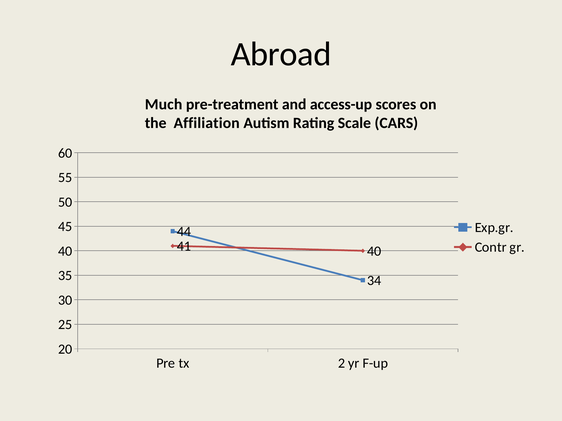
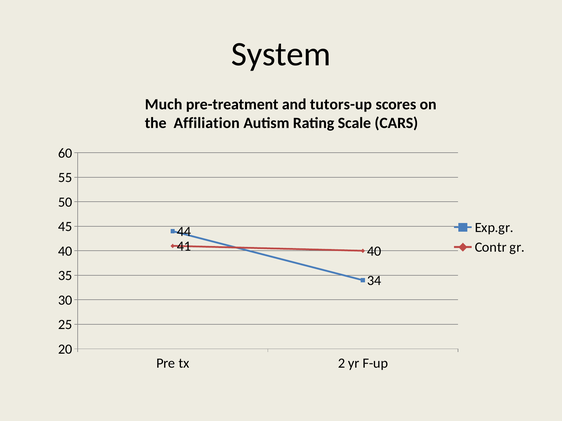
Abroad: Abroad -> System
access-up: access-up -> tutors-up
